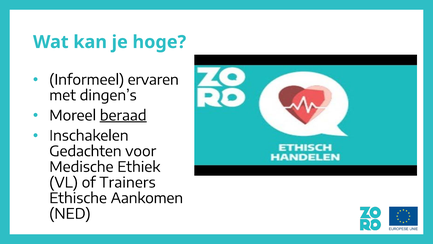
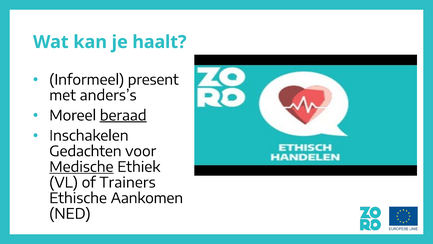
hoge: hoge -> haalt
ervaren: ervaren -> present
dingen’s: dingen’s -> anders’s
Medische underline: none -> present
